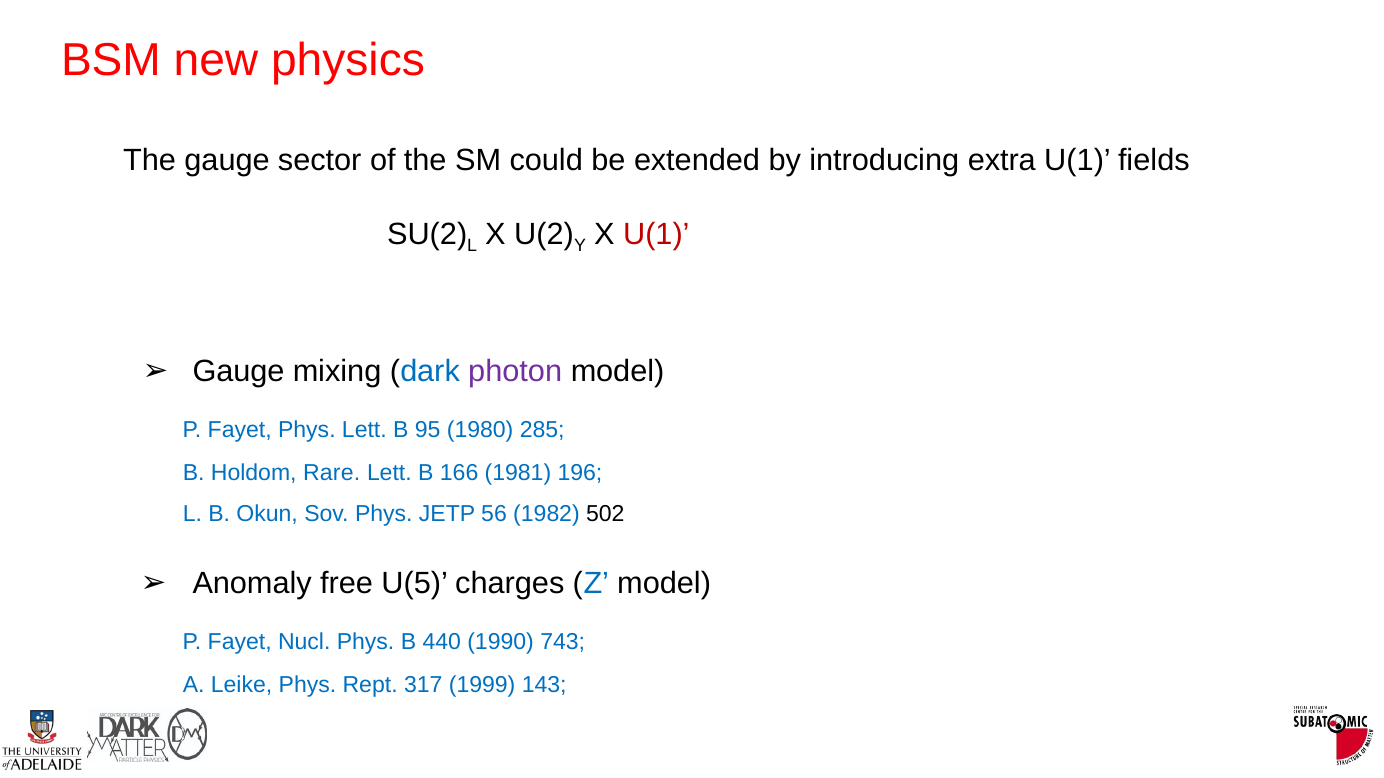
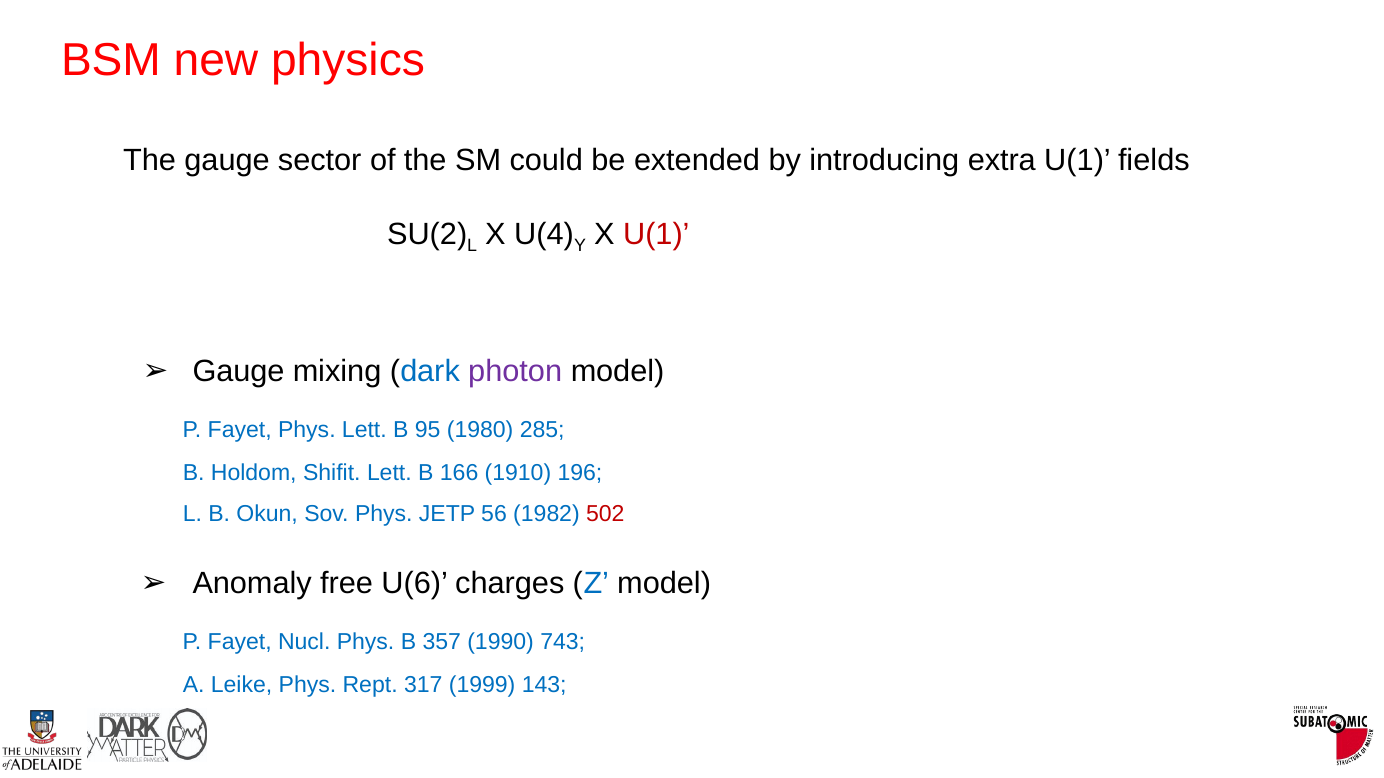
U(2: U(2 -> U(4
Rare: Rare -> Shifit
1981: 1981 -> 1910
502 colour: black -> red
U(5: U(5 -> U(6
440: 440 -> 357
